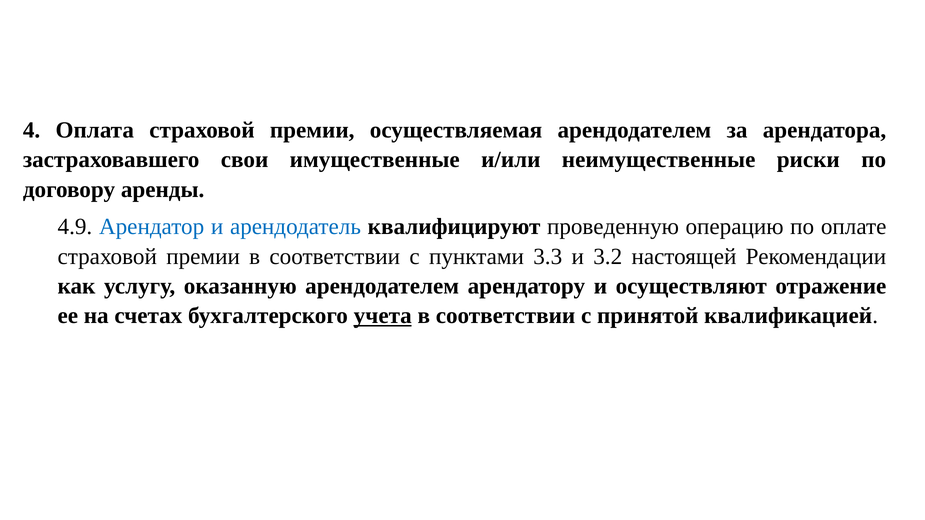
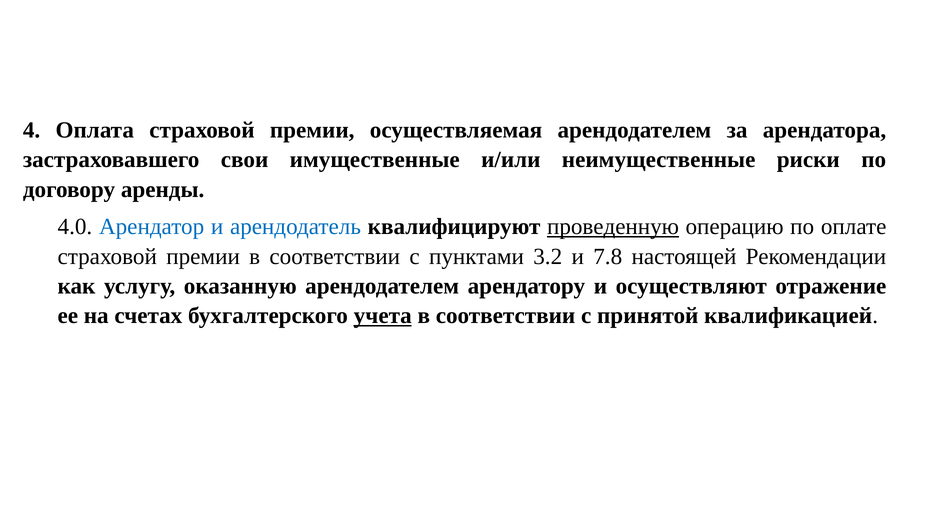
4.9: 4.9 -> 4.0
проведенную underline: none -> present
3.3: 3.3 -> 3.2
3.2: 3.2 -> 7.8
